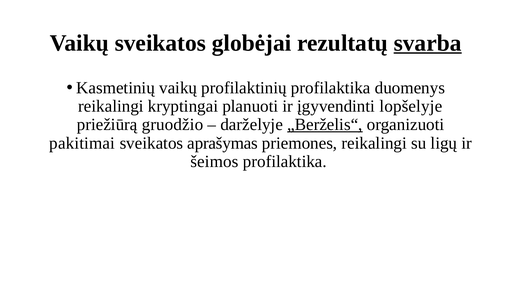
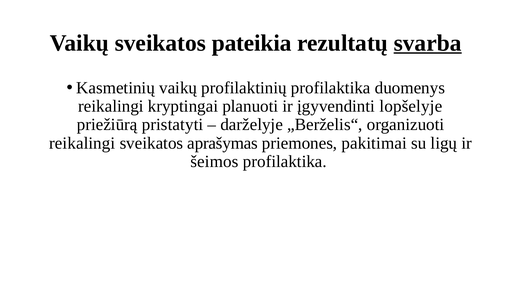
globėjai: globėjai -> pateikia
gruodžio: gruodžio -> pristatyti
„Berželis“ underline: present -> none
pakitimai at (82, 143): pakitimai -> reikalingi
priemones reikalingi: reikalingi -> pakitimai
